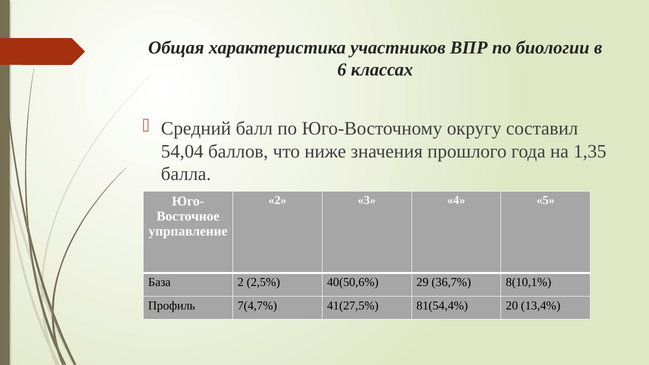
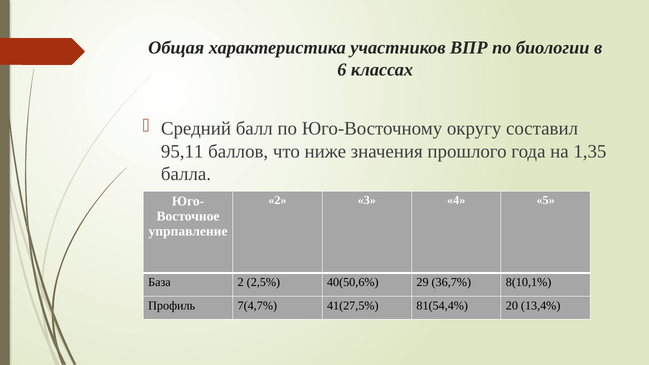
54,04: 54,04 -> 95,11
